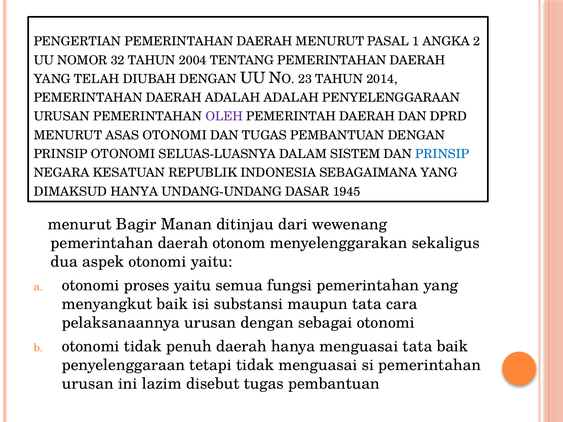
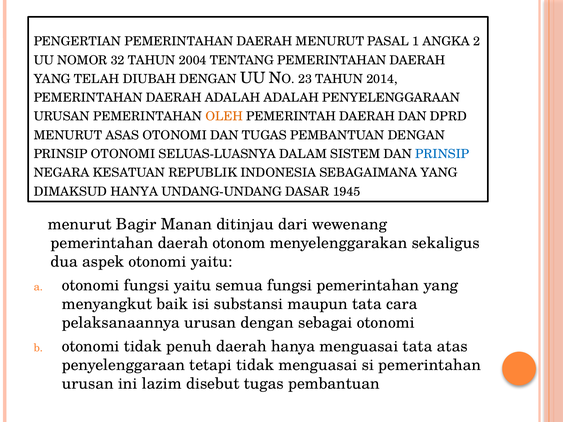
OLEH colour: purple -> orange
otonomi proses: proses -> fungsi
tata baik: baik -> atas
